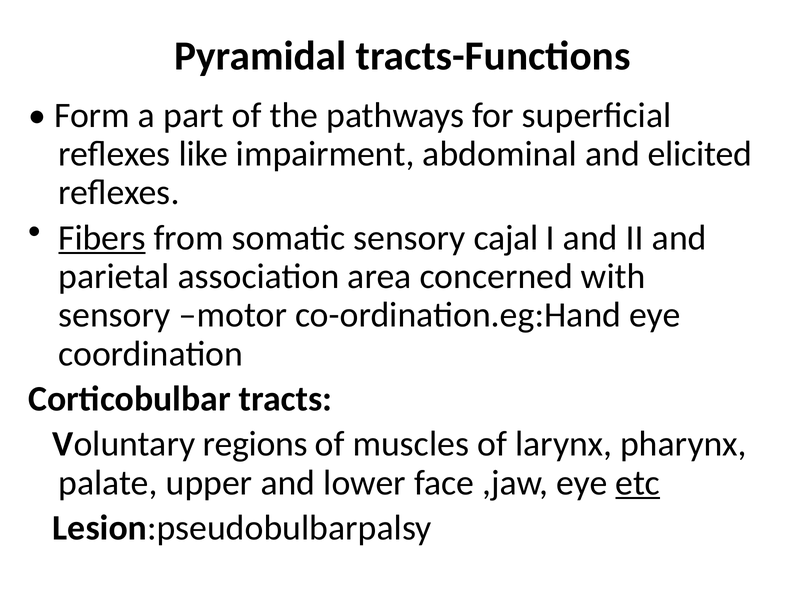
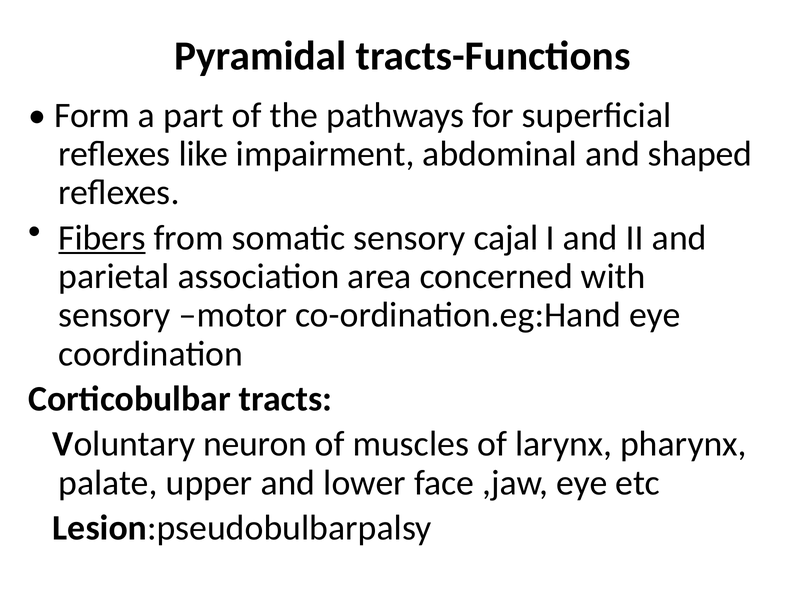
elicited: elicited -> shaped
regions: regions -> neuron
etc underline: present -> none
